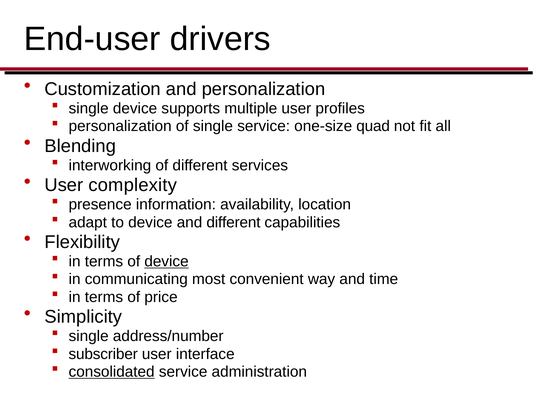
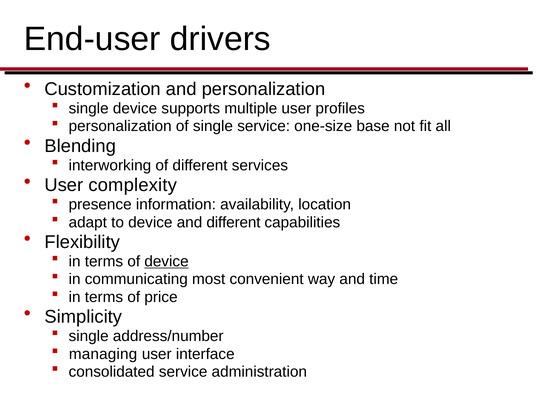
quad: quad -> base
subscriber: subscriber -> managing
consolidated underline: present -> none
